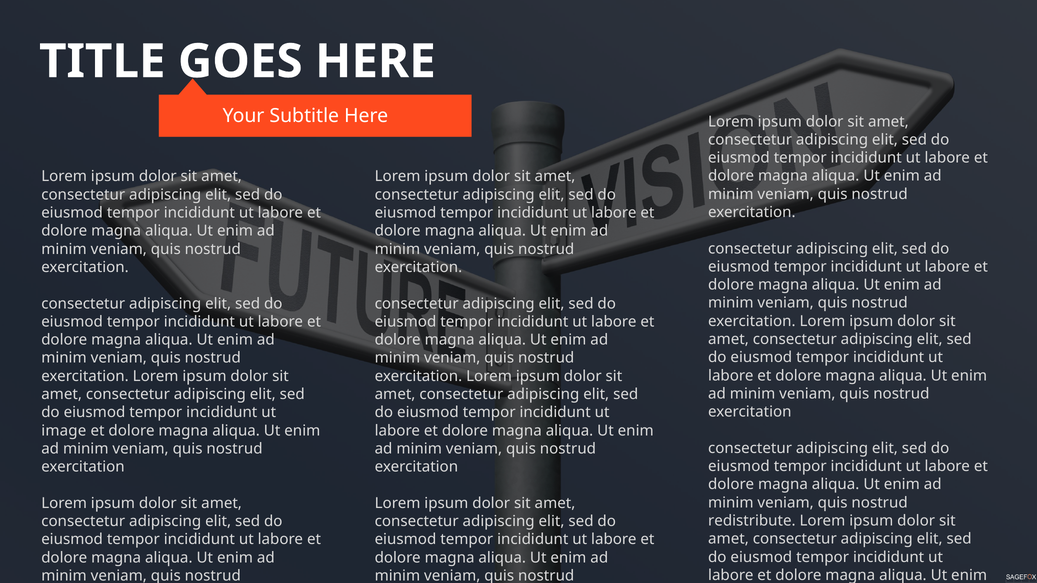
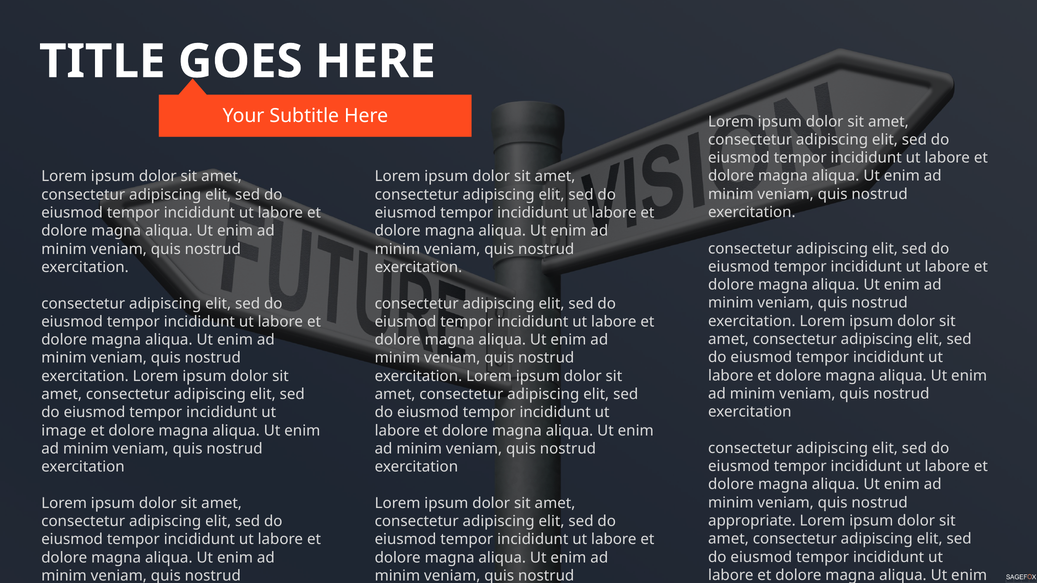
redistribute: redistribute -> appropriate
